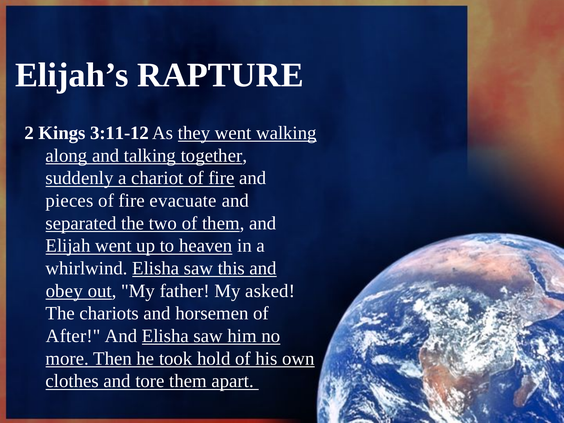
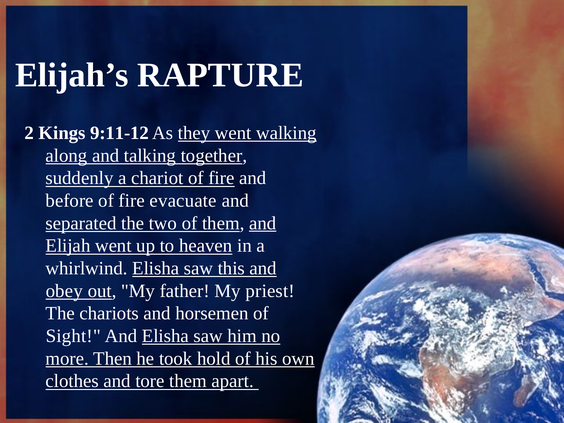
3:11-12: 3:11-12 -> 9:11-12
pieces: pieces -> before
and at (263, 223) underline: none -> present
asked: asked -> priest
After: After -> Sight
